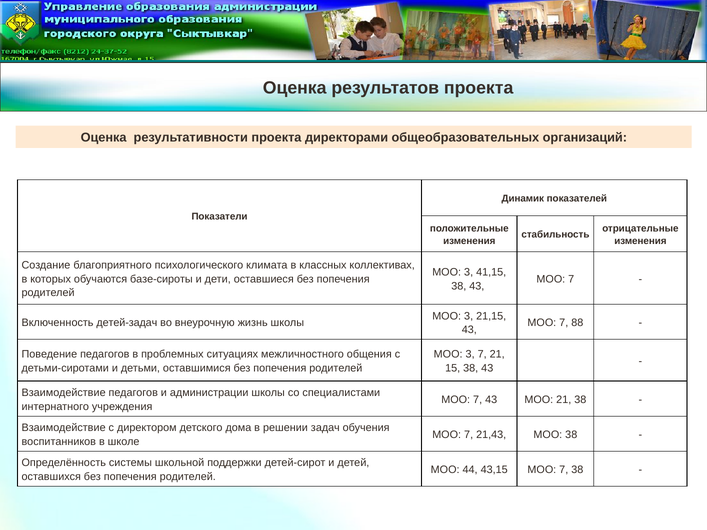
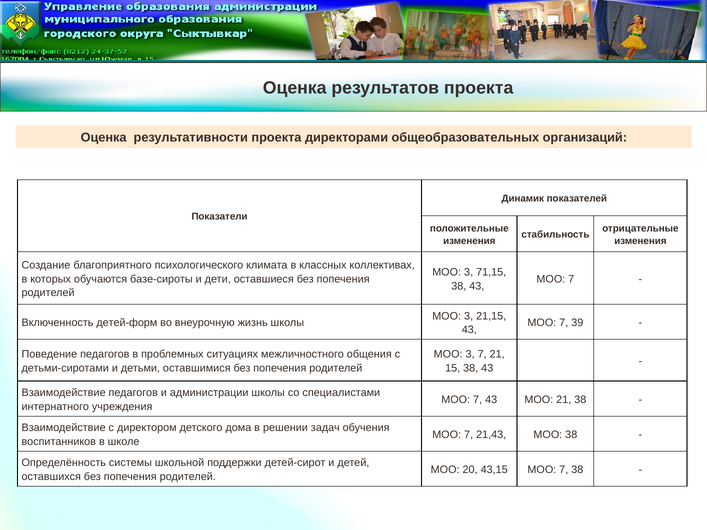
41,15: 41,15 -> 71,15
детей-задач: детей-задач -> детей-форм
88: 88 -> 39
44: 44 -> 20
